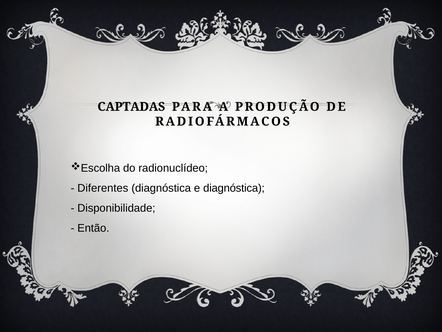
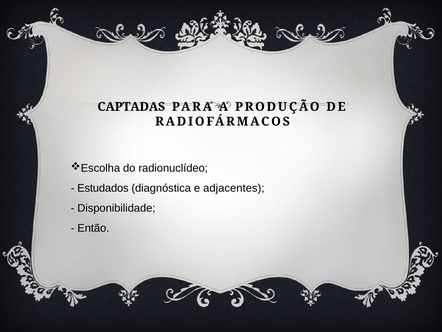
Diferentes: Diferentes -> Estudados
e diagnóstica: diagnóstica -> adjacentes
